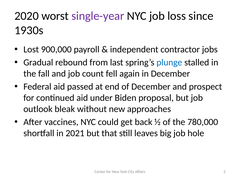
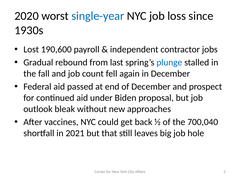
single-year colour: purple -> blue
900,000: 900,000 -> 190,600
780,000: 780,000 -> 700,040
